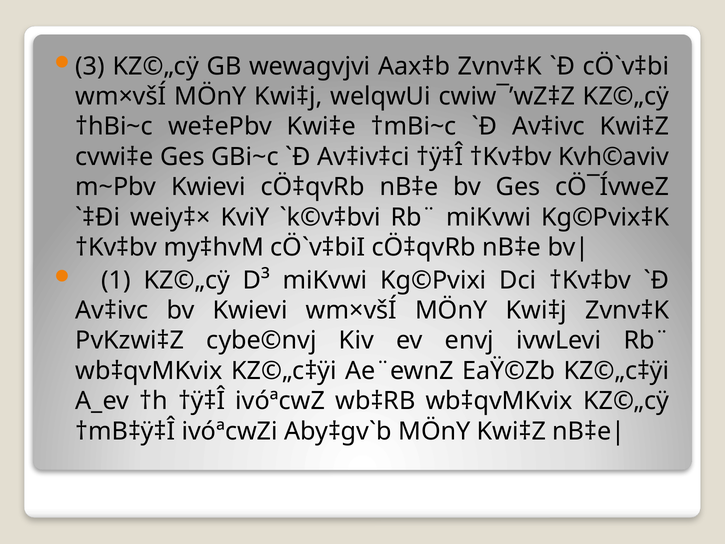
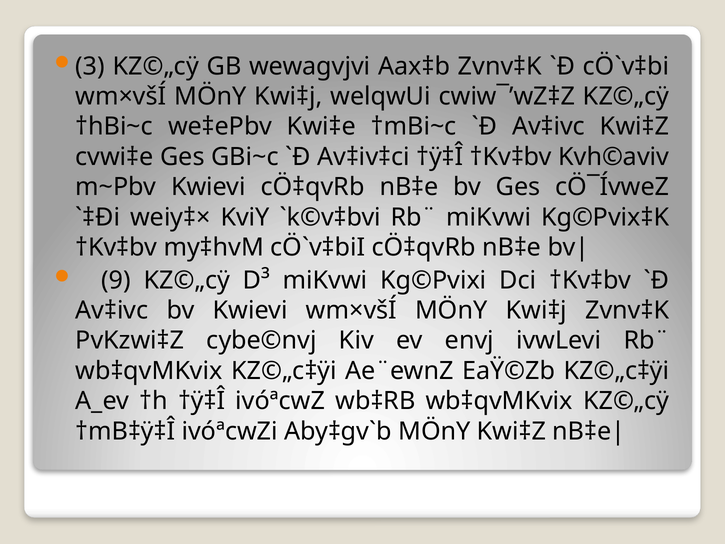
1: 1 -> 9
